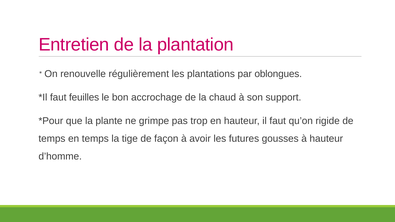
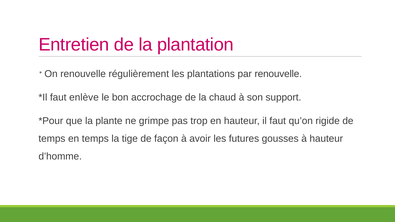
par oblongues: oblongues -> renouvelle
feuilles: feuilles -> enlève
